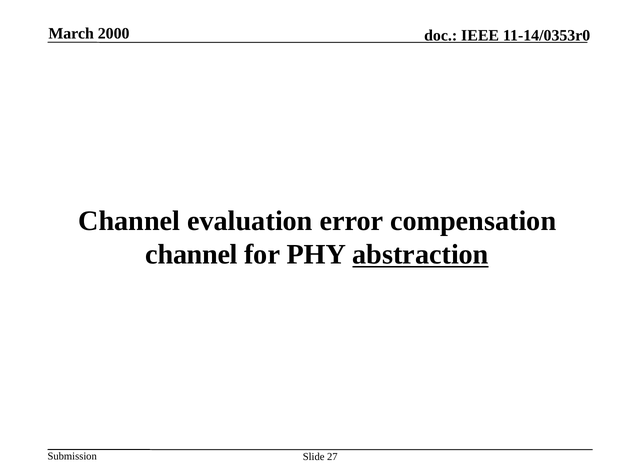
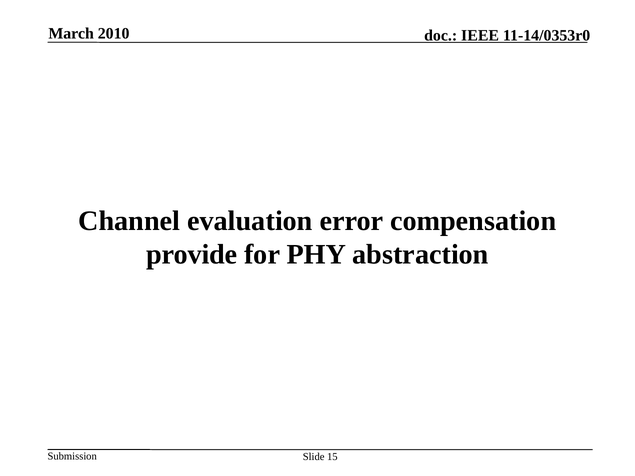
2000: 2000 -> 2010
channel at (192, 255): channel -> provide
abstraction underline: present -> none
27: 27 -> 15
